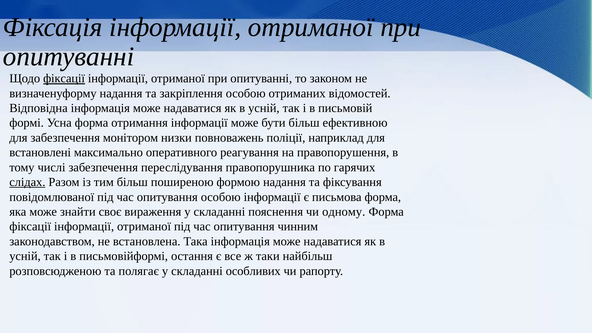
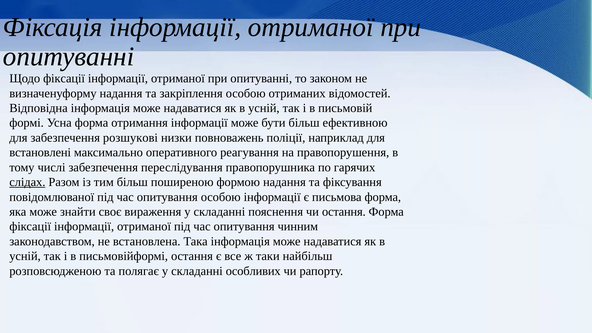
фіксації at (64, 79) underline: present -> none
монітором: монітором -> розшукові
чи одному: одному -> остання
